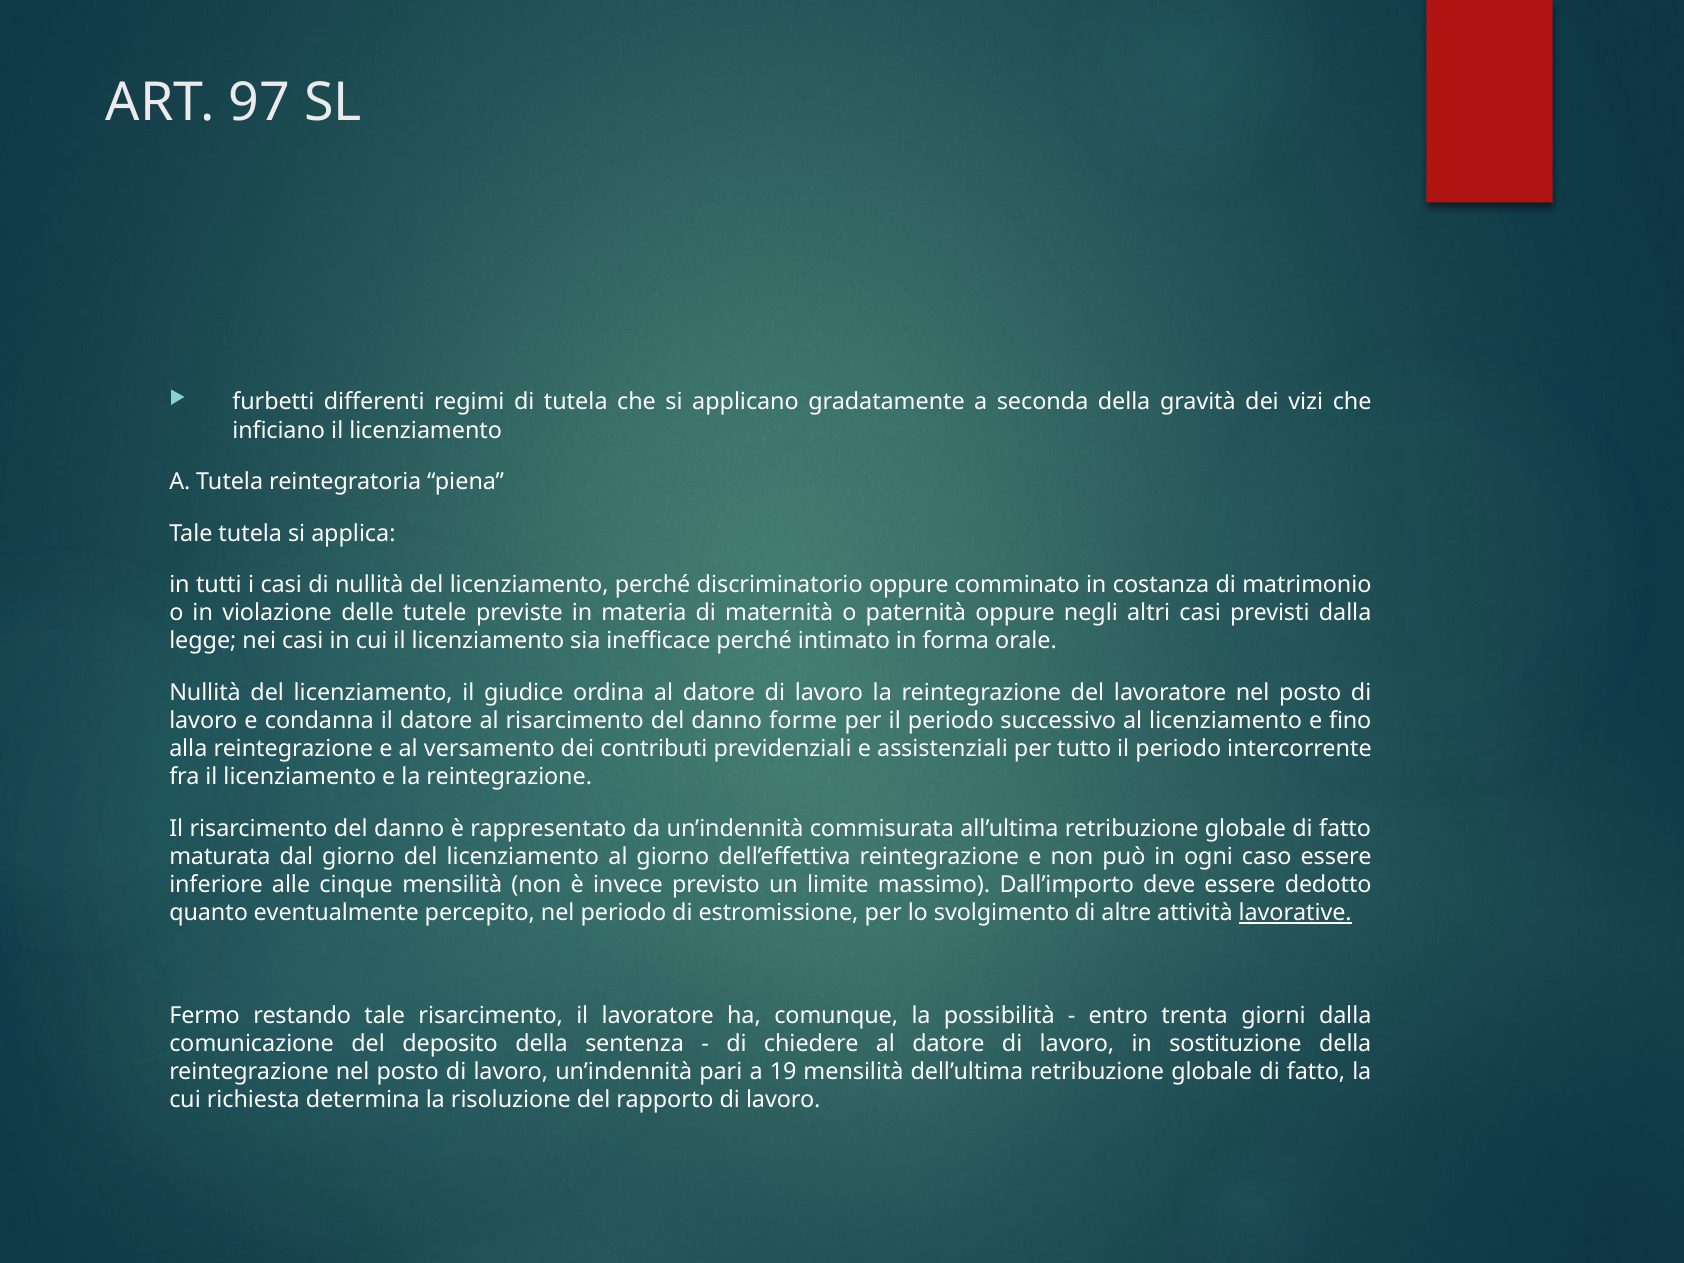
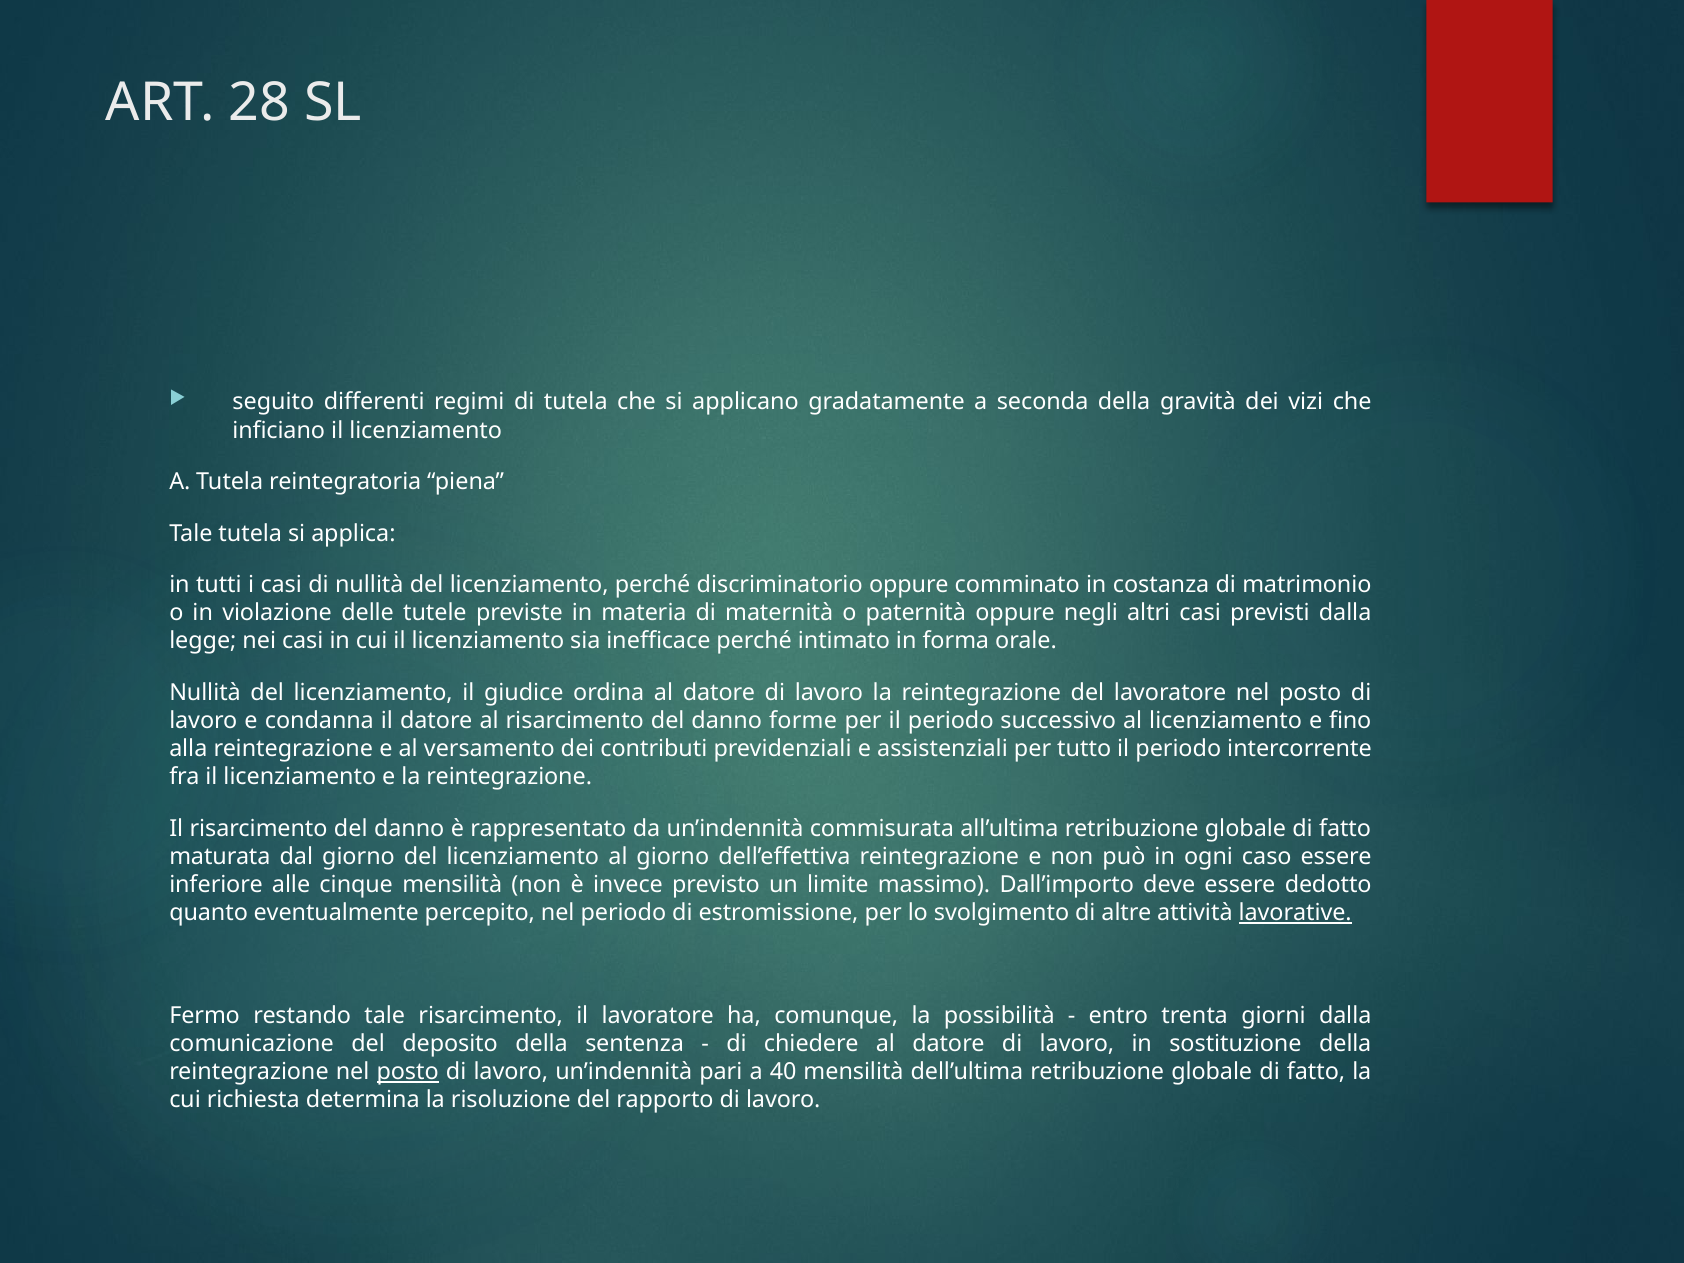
97: 97 -> 28
furbetti: furbetti -> seguito
posto at (408, 1072) underline: none -> present
19: 19 -> 40
